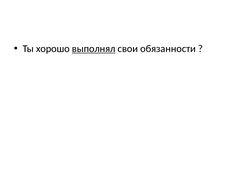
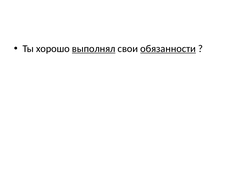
обязанности underline: none -> present
